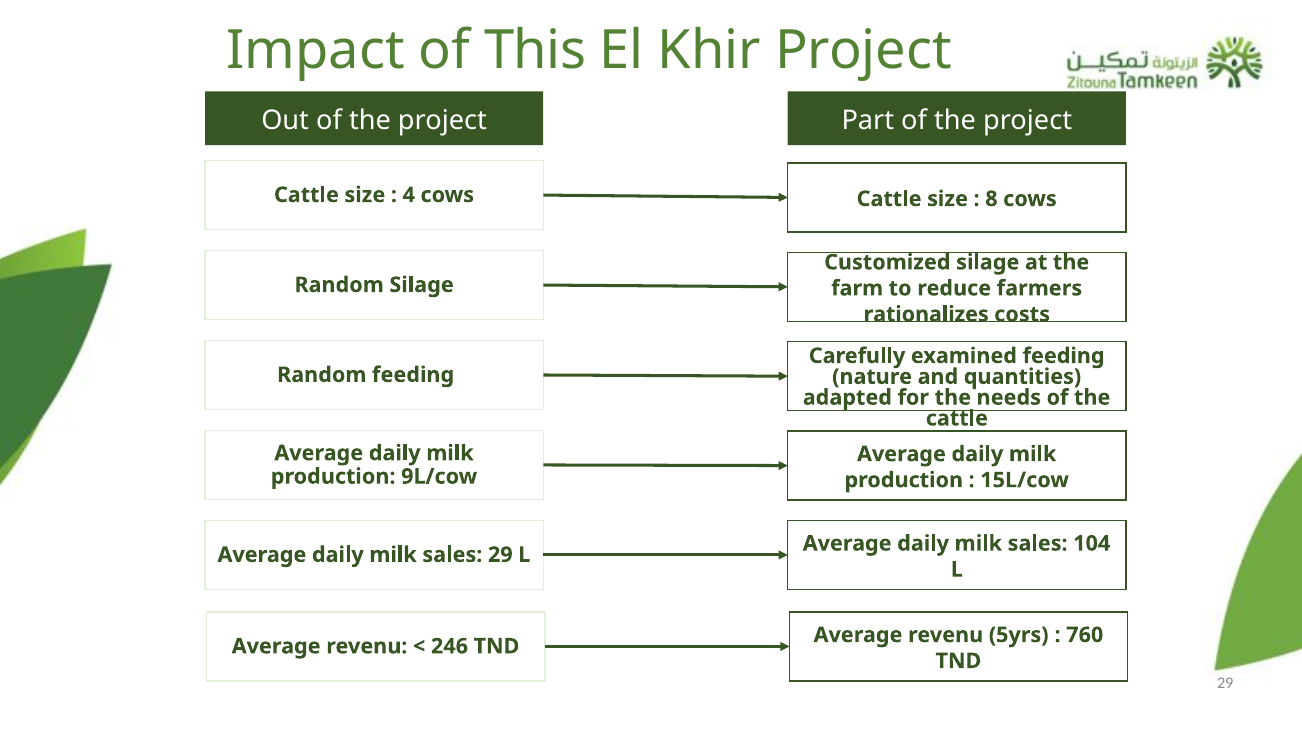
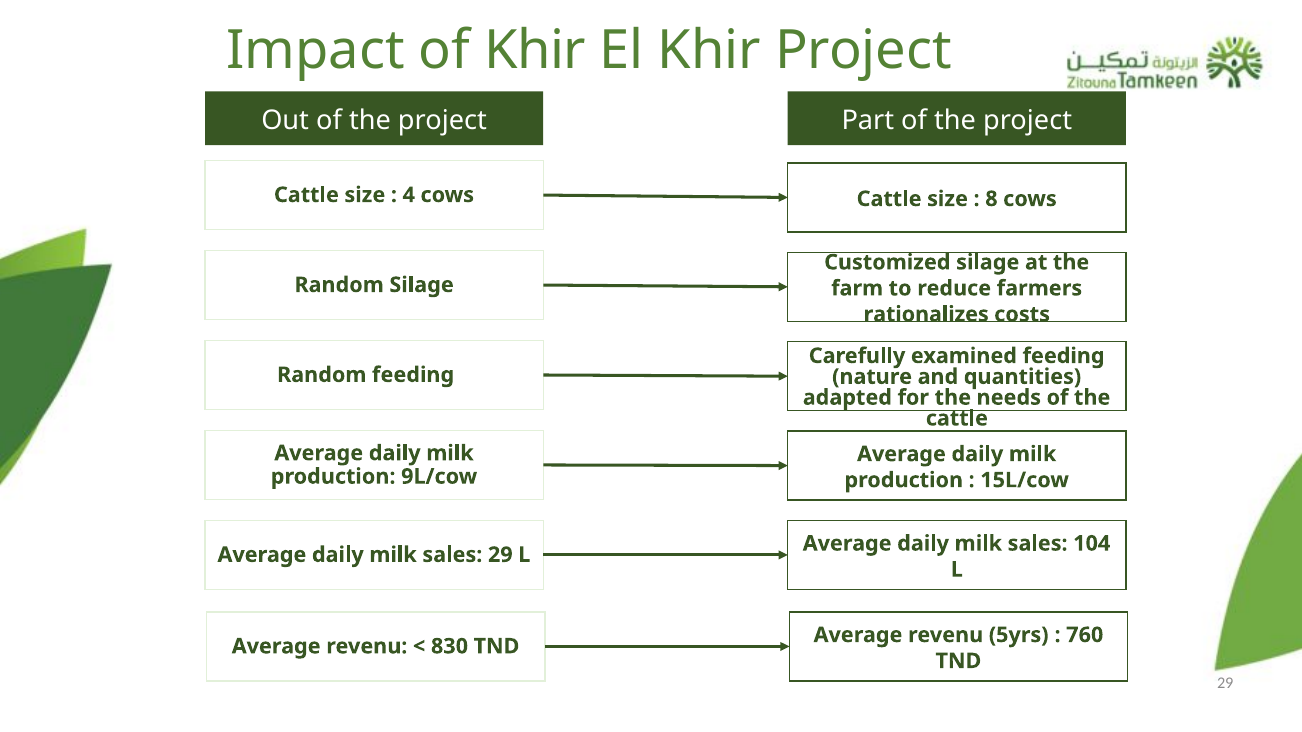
of This: This -> Khir
246: 246 -> 830
